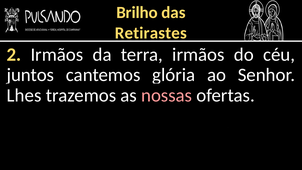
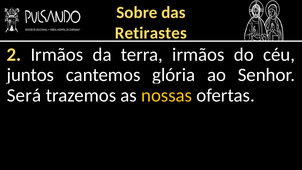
Brilho: Brilho -> Sobre
Lhes: Lhes -> Será
nossas colour: pink -> yellow
